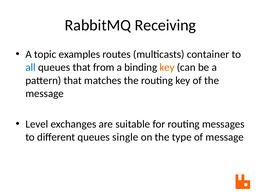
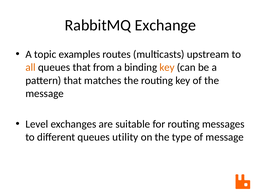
Receiving: Receiving -> Exchange
container: container -> upstream
all colour: blue -> orange
single: single -> utility
